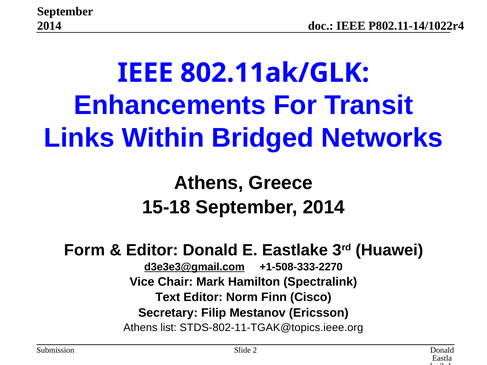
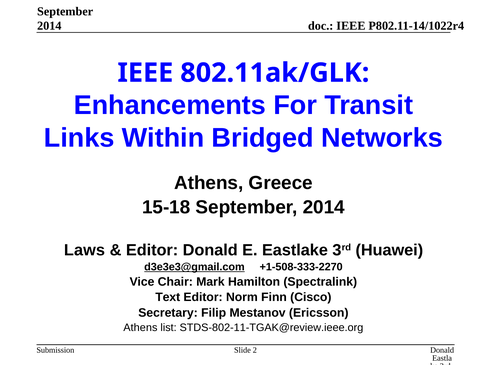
Form: Form -> Laws
STDS-802-11-TGAK@topics.ieee.org: STDS-802-11-TGAK@topics.ieee.org -> STDS-802-11-TGAK@review.ieee.org
